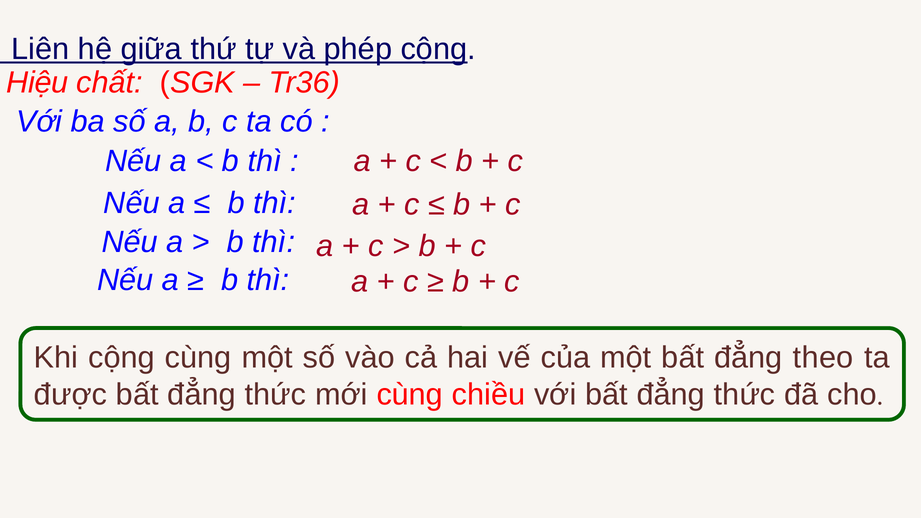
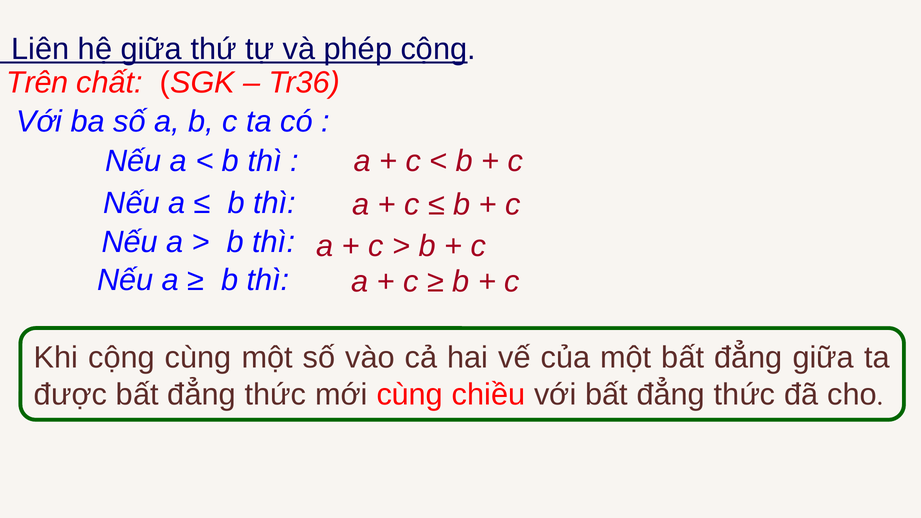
Hiệu: Hiệu -> Trên
đẳng theo: theo -> giữa
